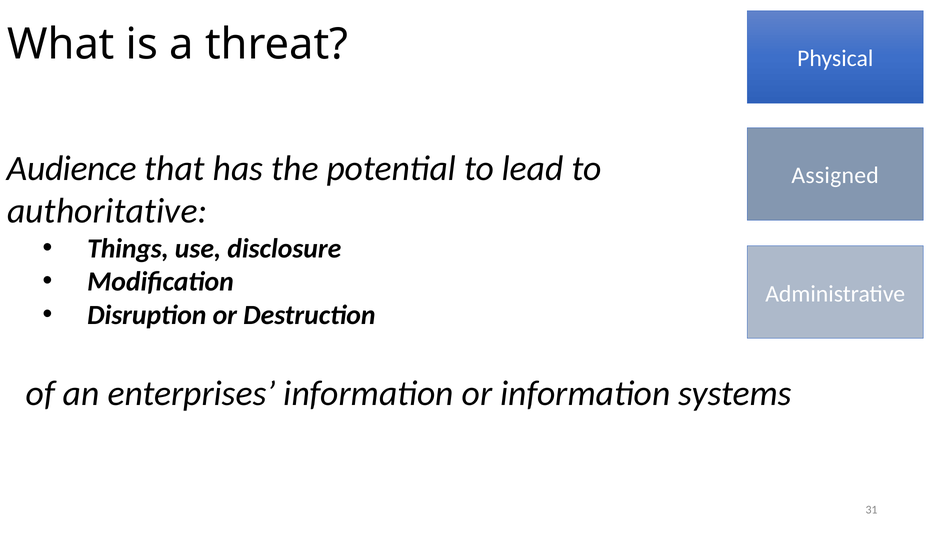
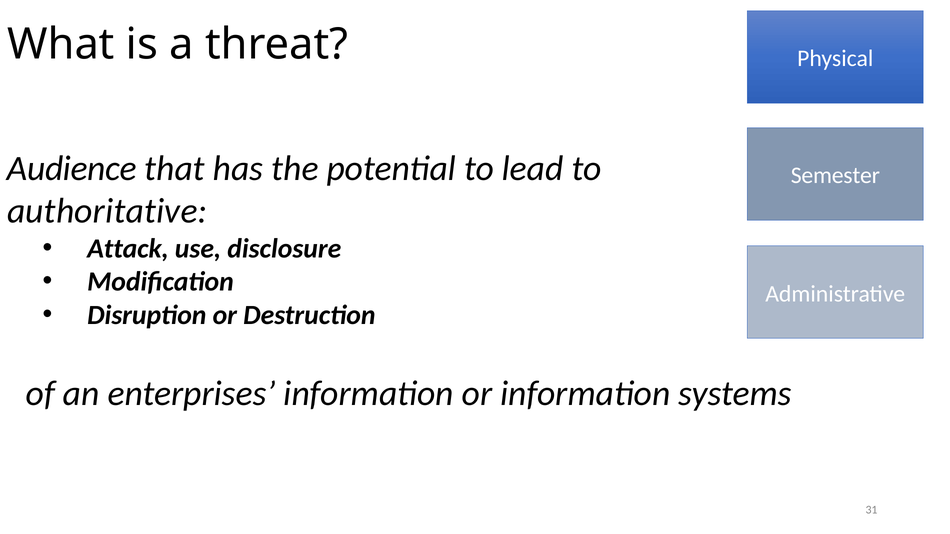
Assigned: Assigned -> Semester
Things: Things -> Attack
